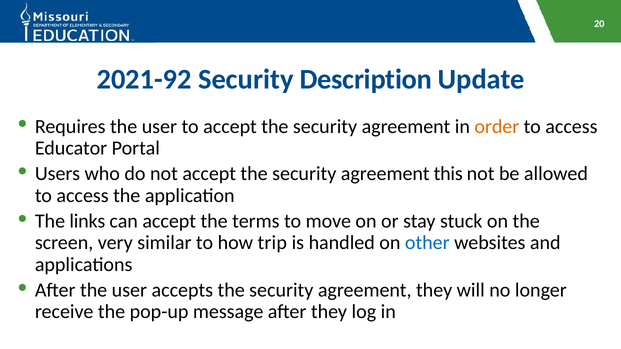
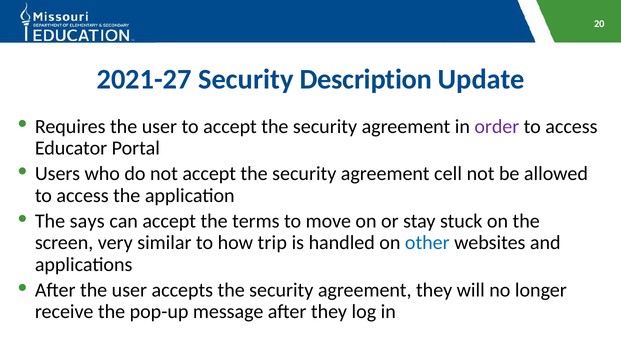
2021-92: 2021-92 -> 2021-27
order colour: orange -> purple
this: this -> cell
links: links -> says
